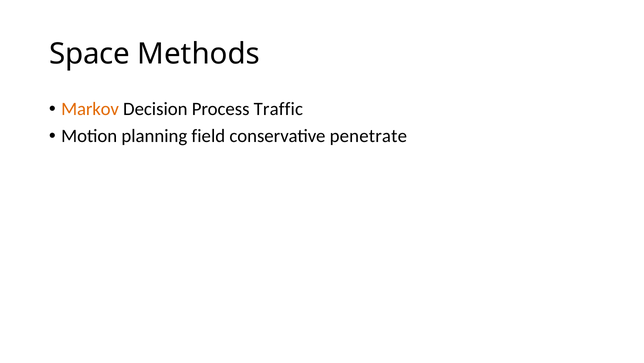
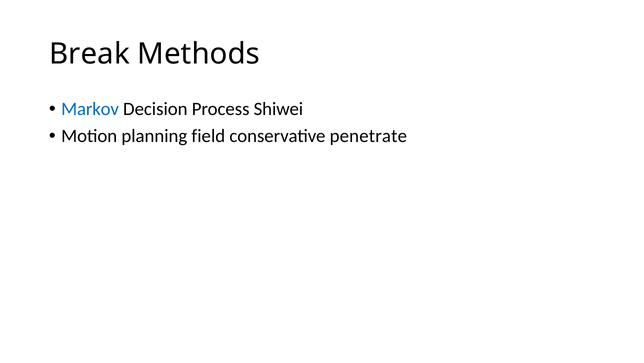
Space: Space -> Break
Markov colour: orange -> blue
Traffic: Traffic -> Shiwei
